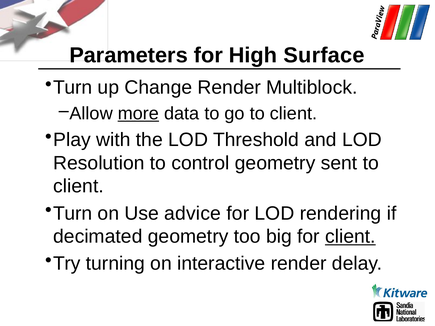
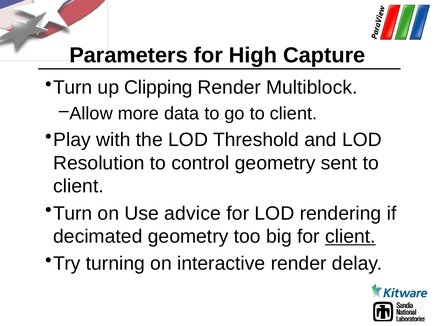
Surface: Surface -> Capture
Change: Change -> Clipping
more underline: present -> none
